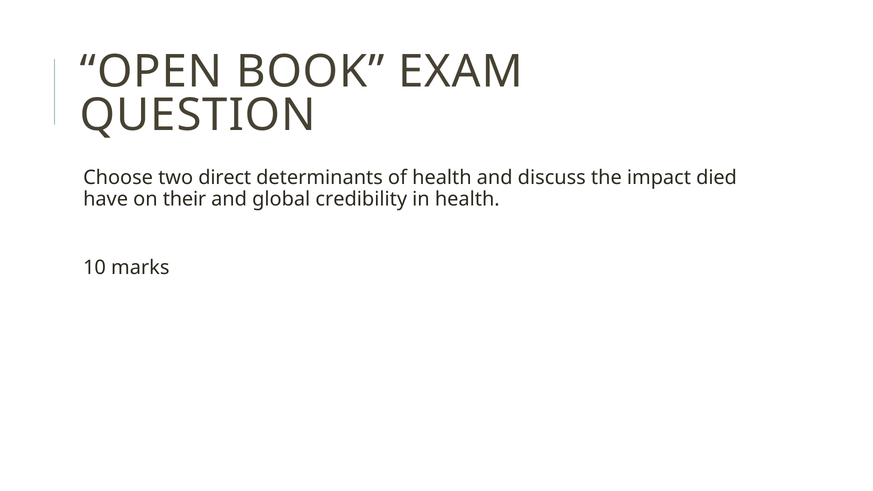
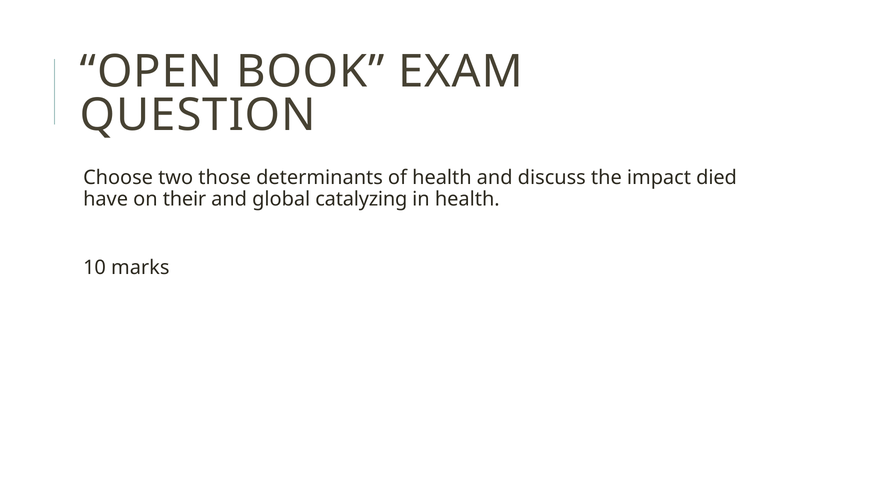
direct: direct -> those
credibility: credibility -> catalyzing
